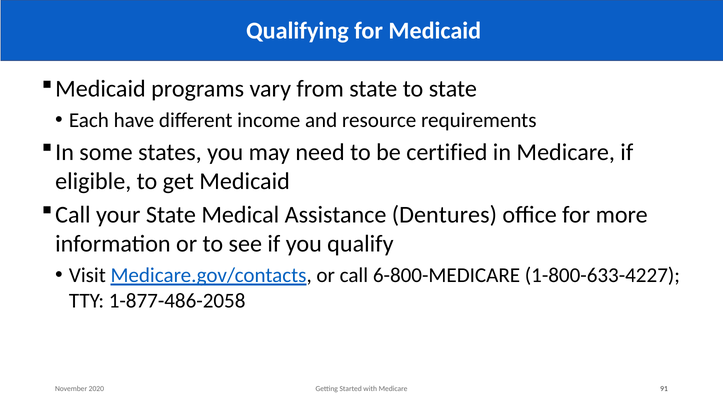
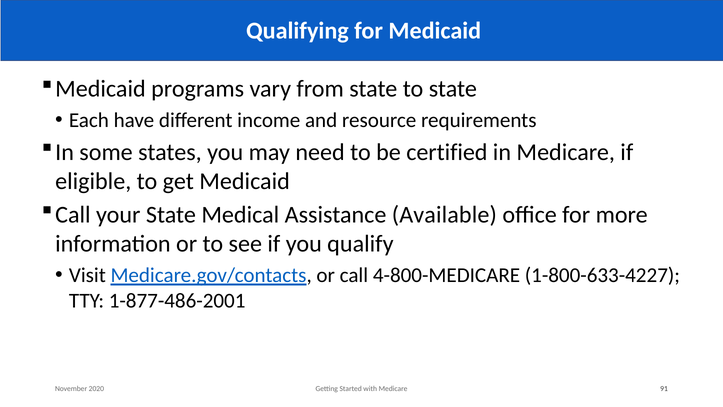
Dentures: Dentures -> Available
6-800-MEDICARE: 6-800-MEDICARE -> 4-800-MEDICARE
1-877-486-2058: 1-877-486-2058 -> 1-877-486-2001
